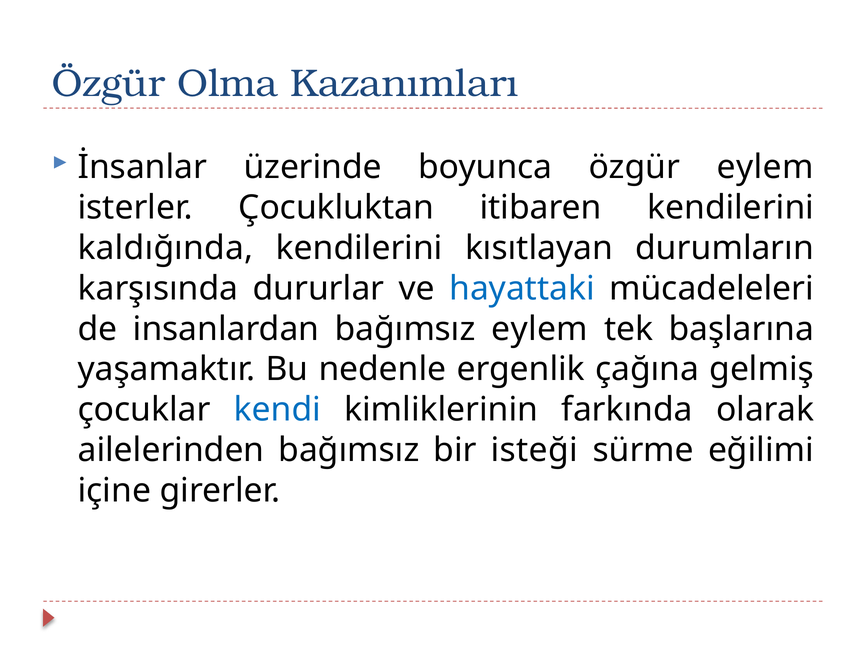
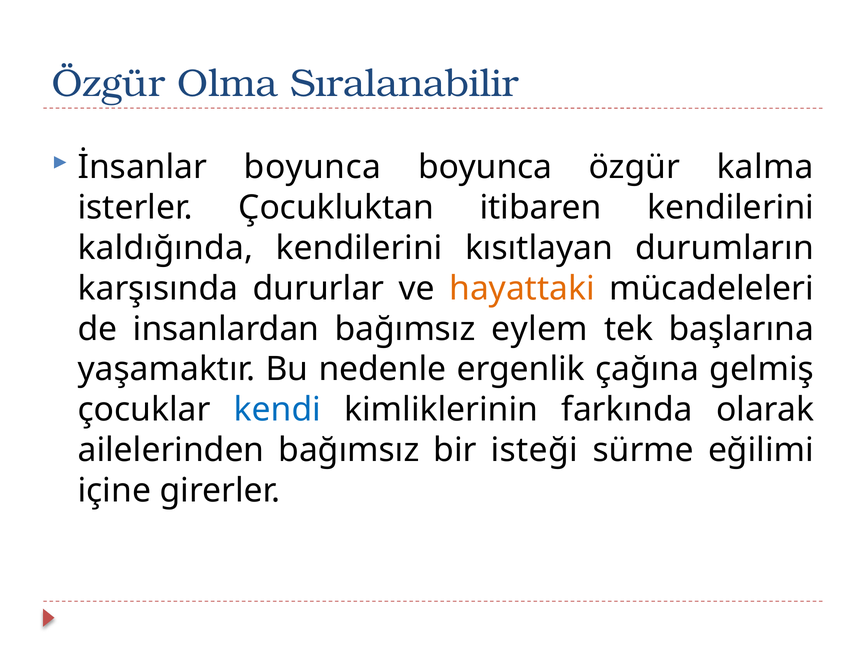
Kazanımları: Kazanımları -> Sıralanabilir
İnsanlar üzerinde: üzerinde -> boyunca
özgür eylem: eylem -> kalma
hayattaki colour: blue -> orange
